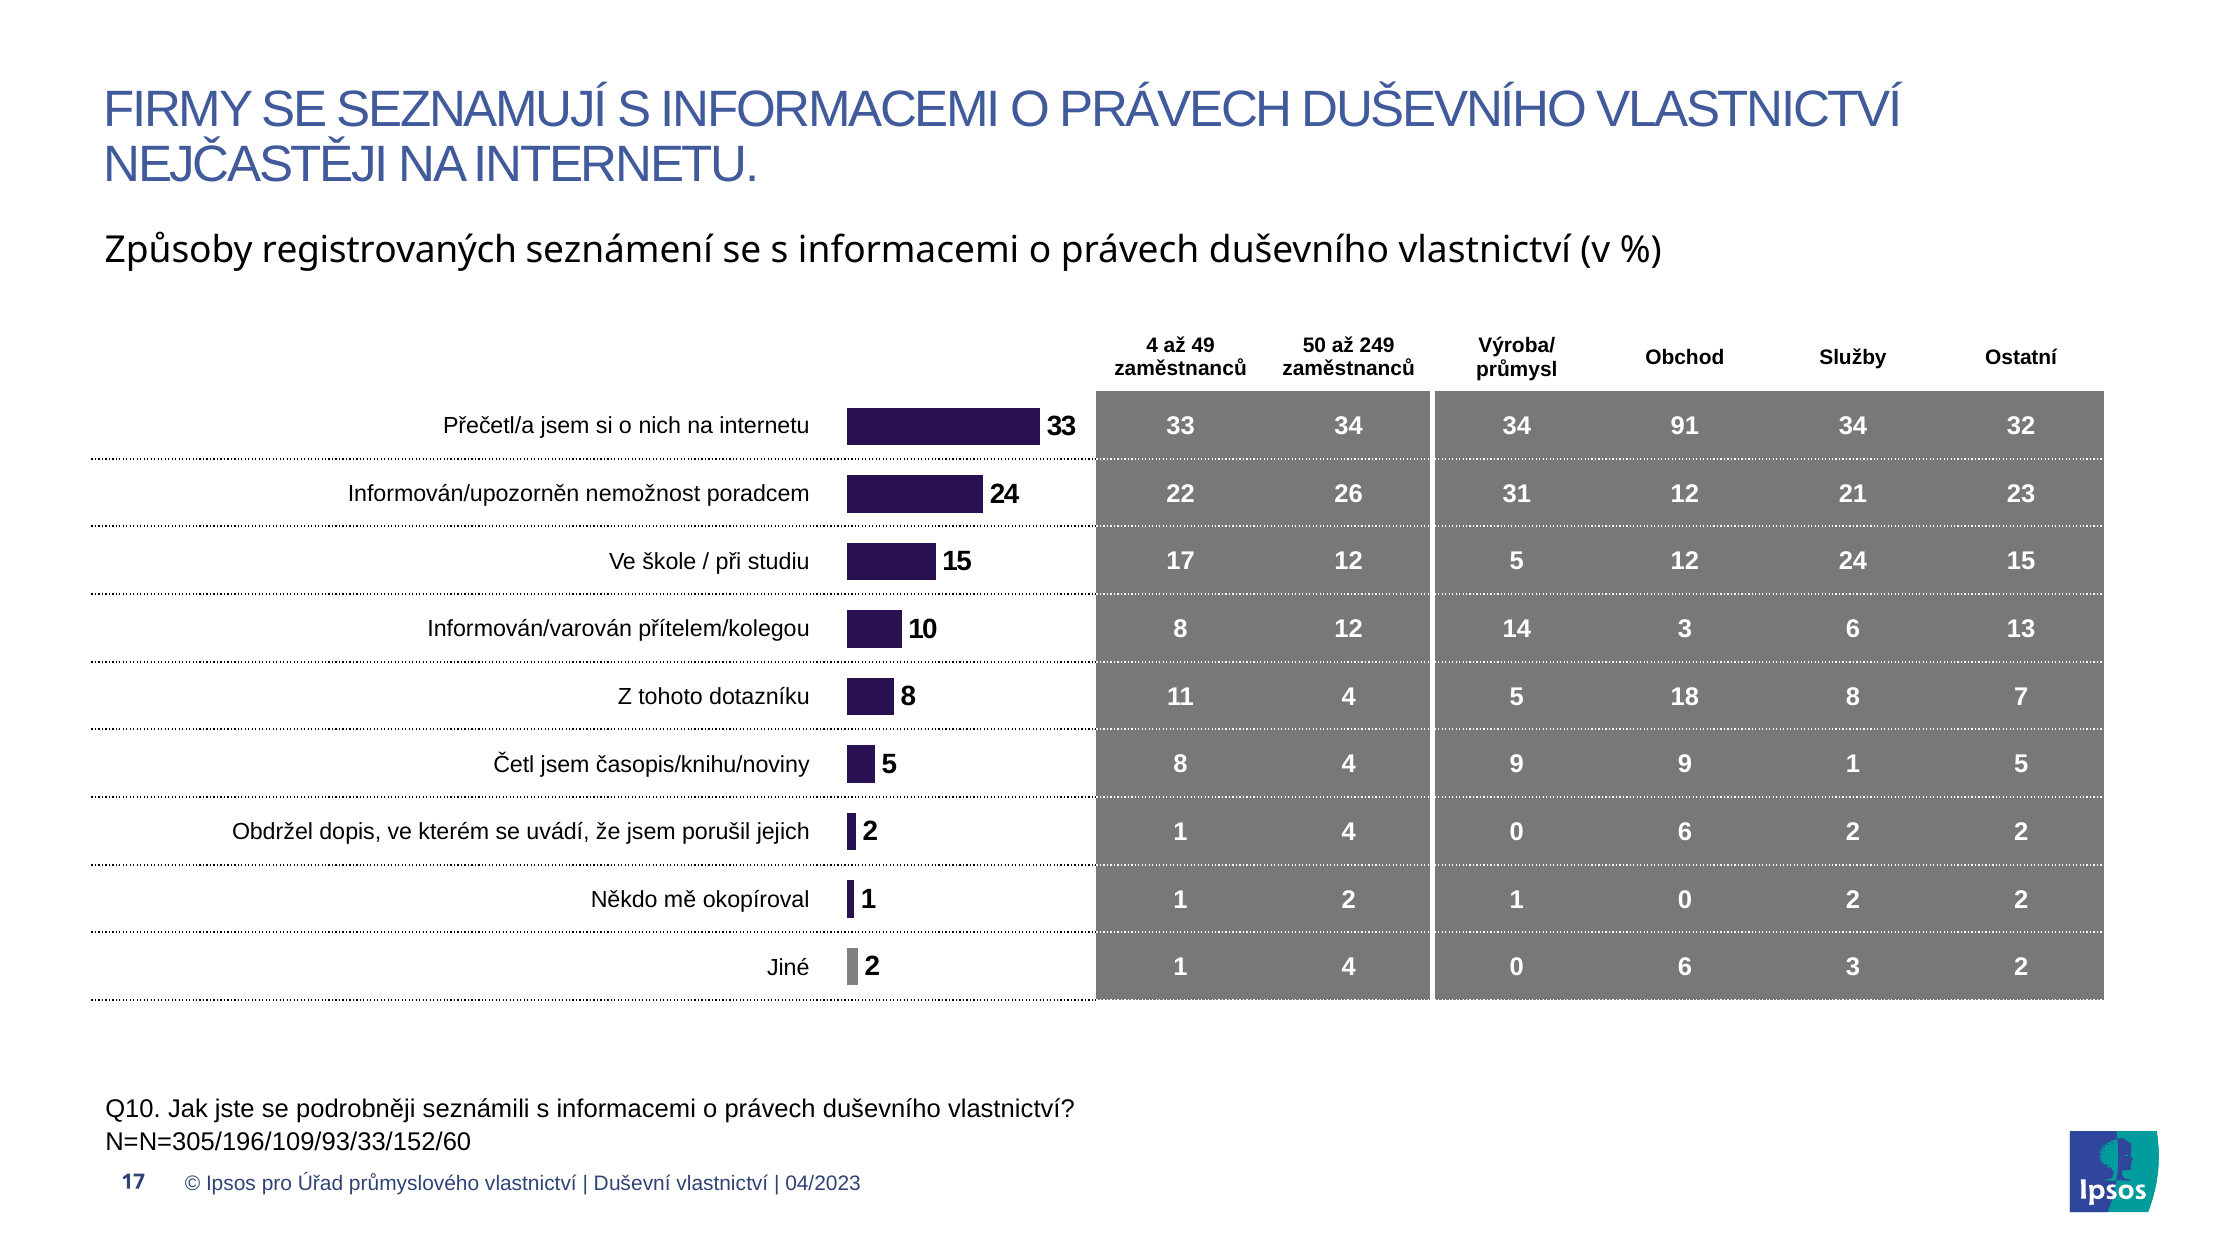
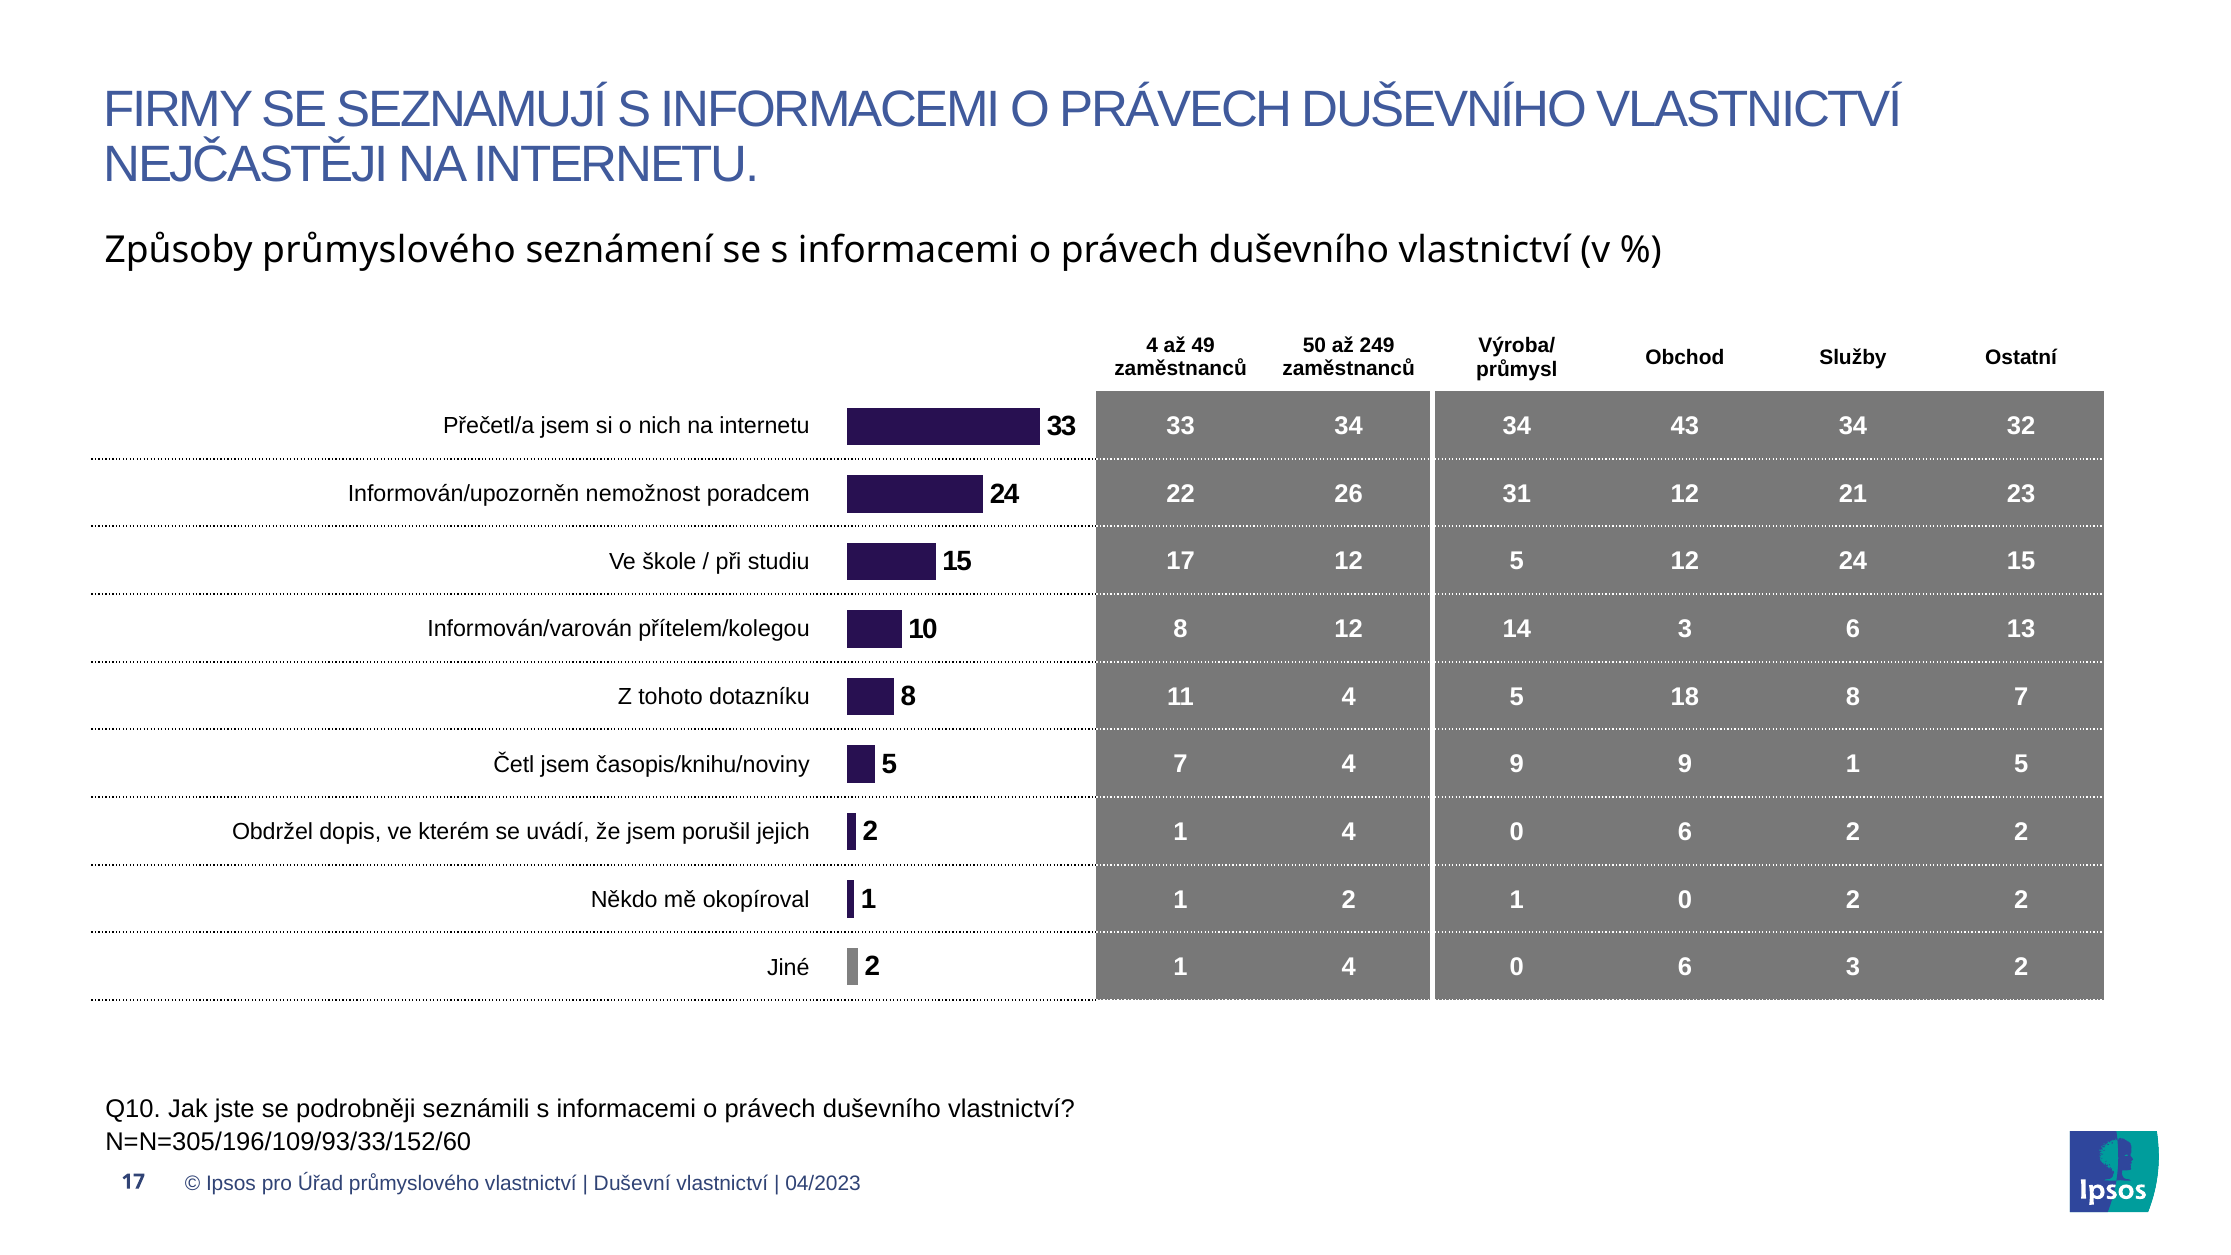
Způsoby registrovaných: registrovaných -> průmyslového
91: 91 -> 43
časopis/knihu/noviny 8: 8 -> 7
